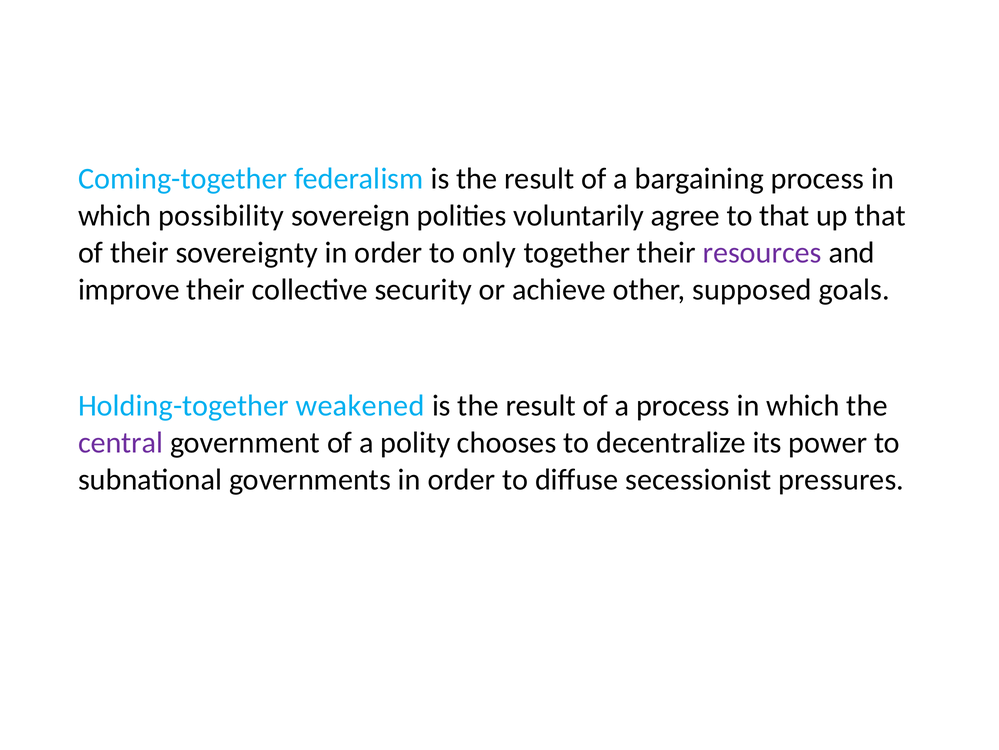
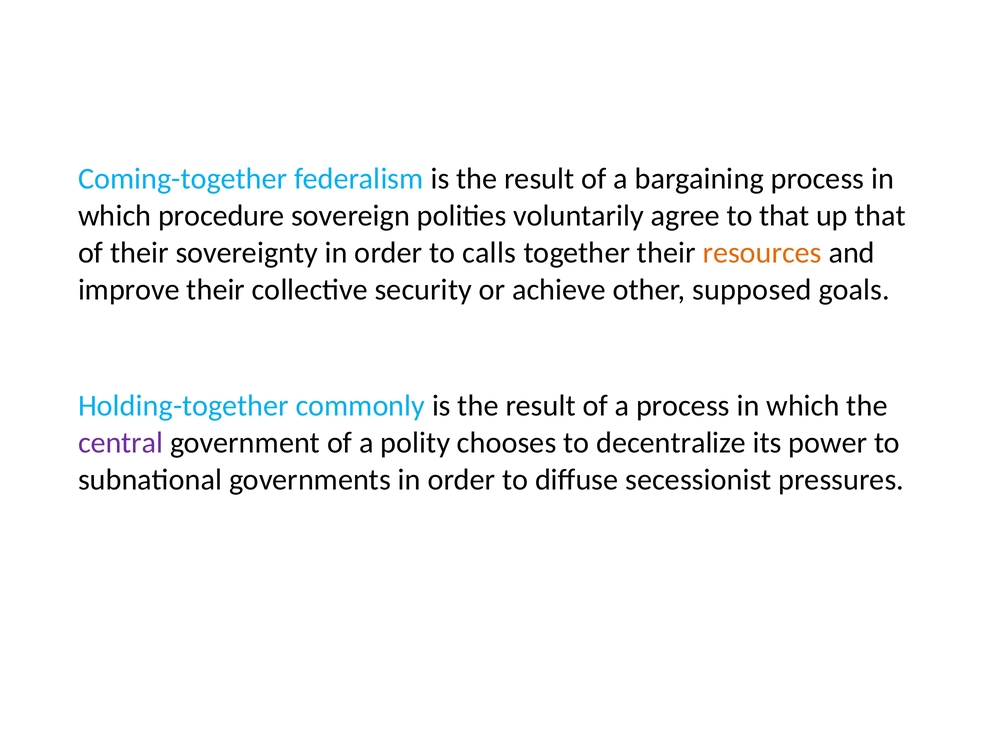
possibility: possibility -> procedure
only: only -> calls
resources colour: purple -> orange
weakened: weakened -> commonly
